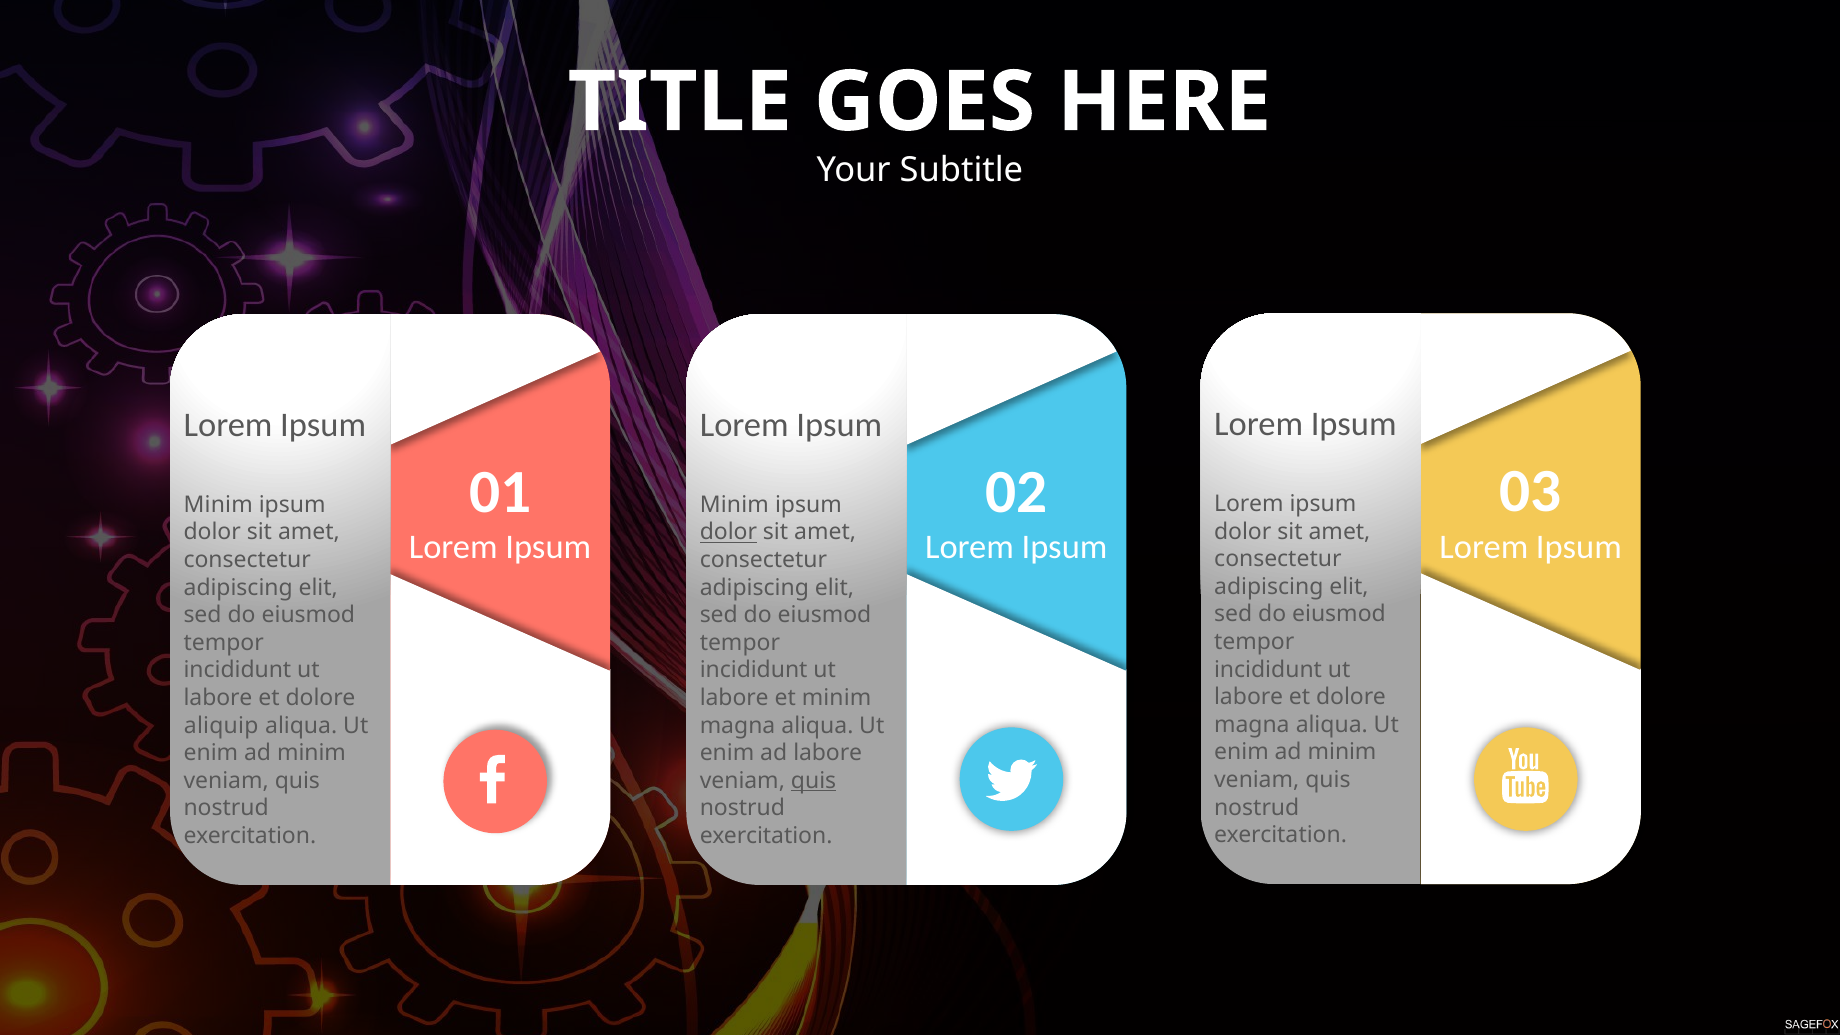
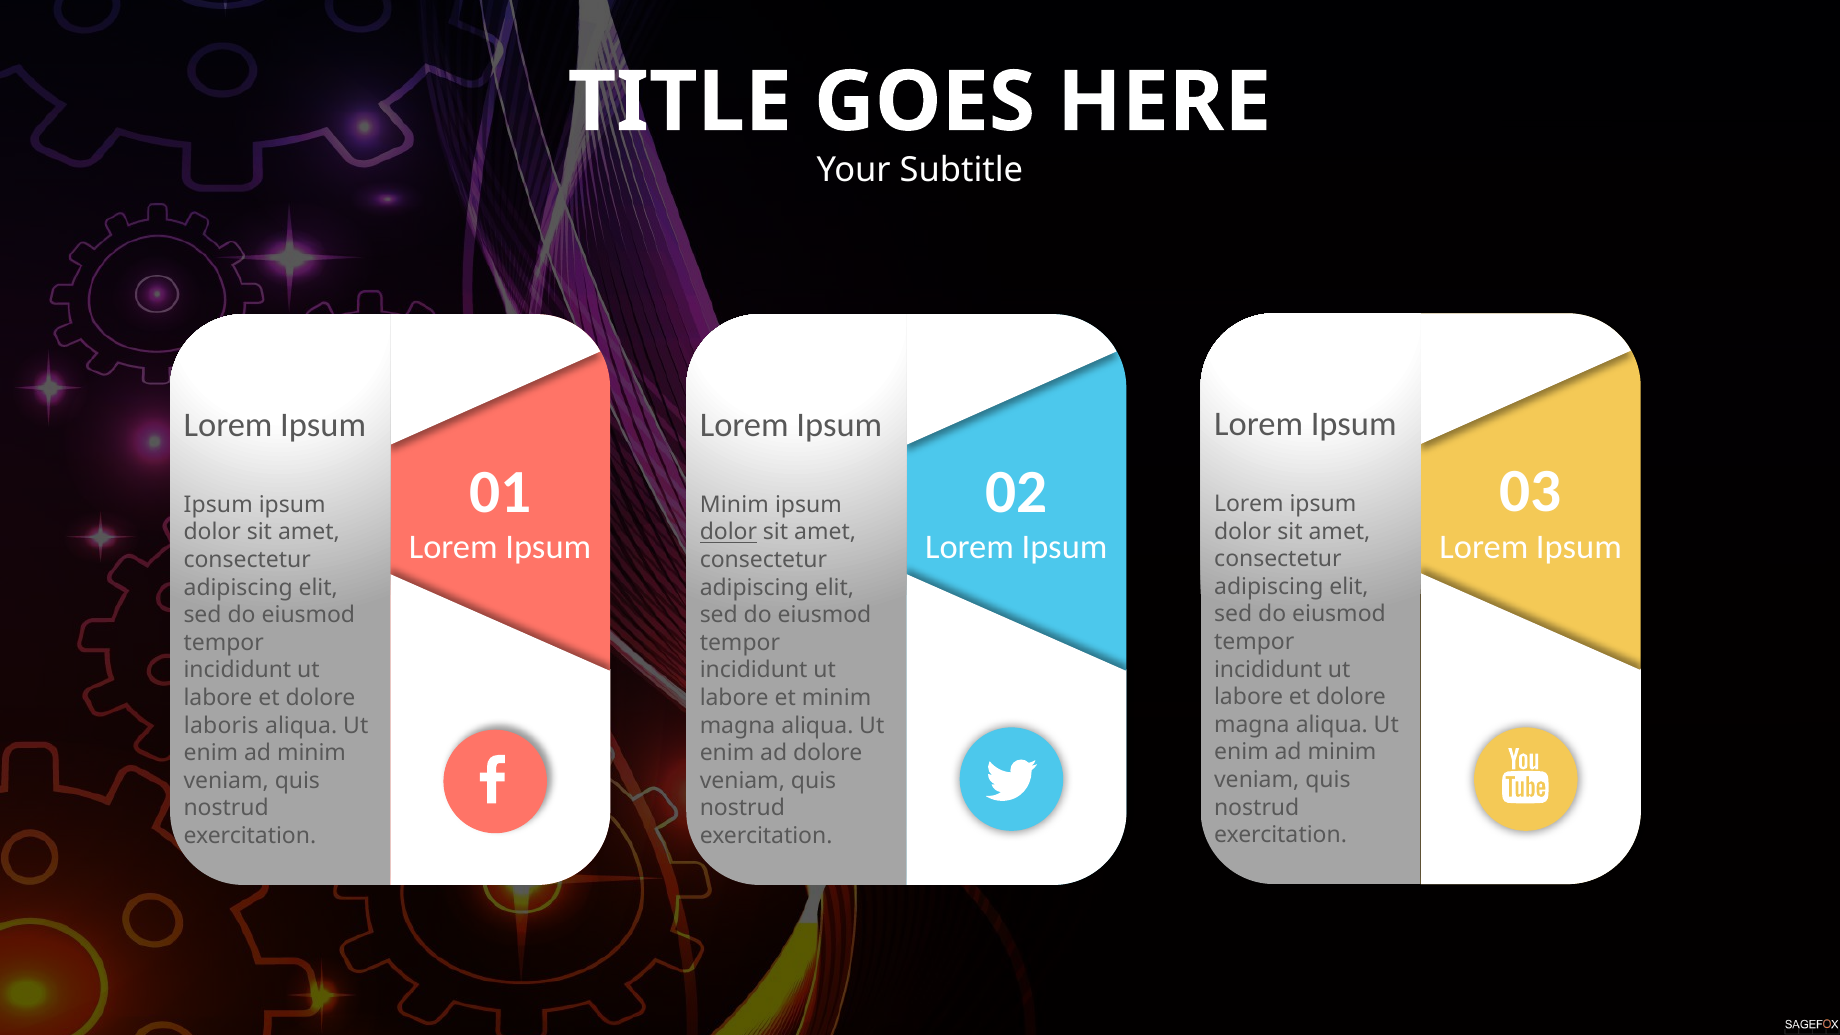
Minim at (218, 505): Minim -> Ipsum
aliquip: aliquip -> laboris
ad labore: labore -> dolore
quis at (814, 781) underline: present -> none
